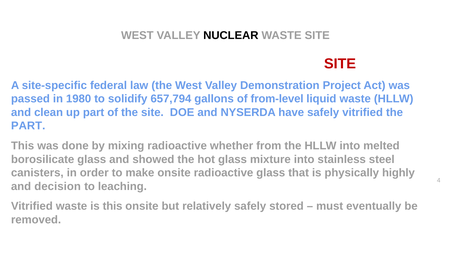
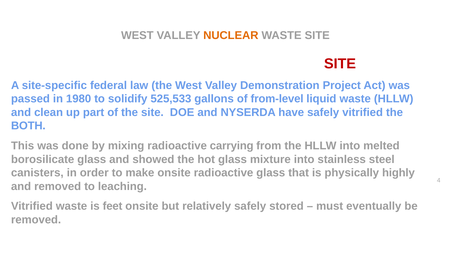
NUCLEAR at (231, 35) colour: black -> orange
657,794: 657,794 -> 525,533
PART at (28, 126): PART -> BOTH
whether: whether -> carrying
and decision: decision -> removed
is this: this -> feet
